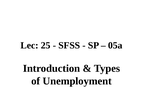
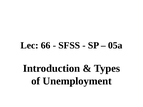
25: 25 -> 66
